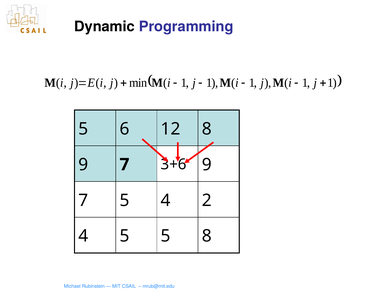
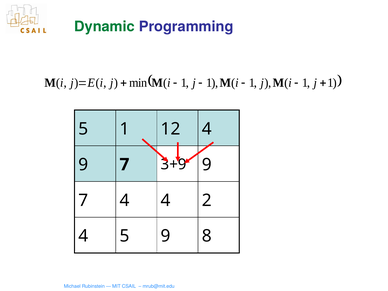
Dynamic colour: black -> green
5 6: 6 -> 1
12 8: 8 -> 4
3+6: 3+6 -> 3+9
7 5: 5 -> 4
5 5: 5 -> 9
